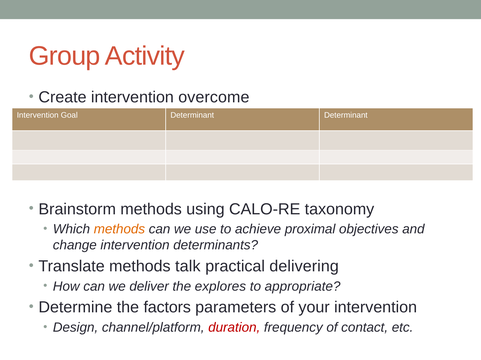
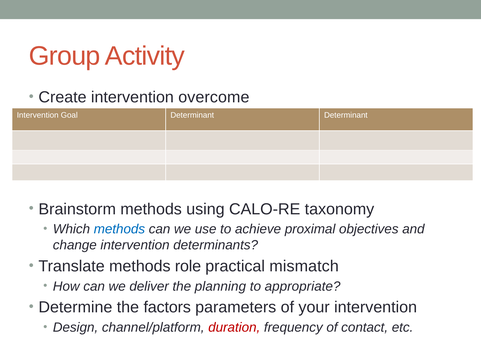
methods at (119, 230) colour: orange -> blue
talk: talk -> role
delivering: delivering -> mismatch
explores: explores -> planning
